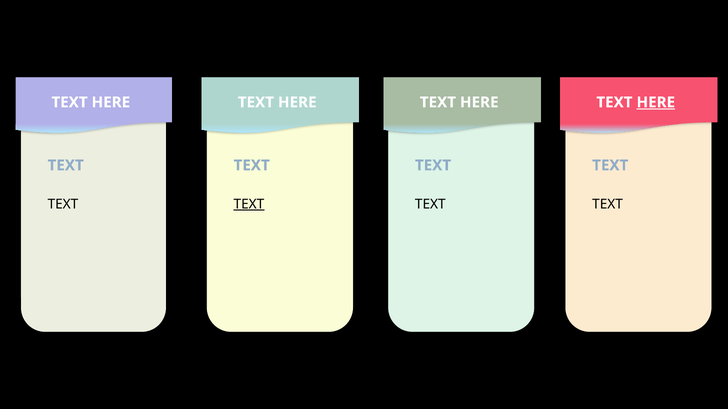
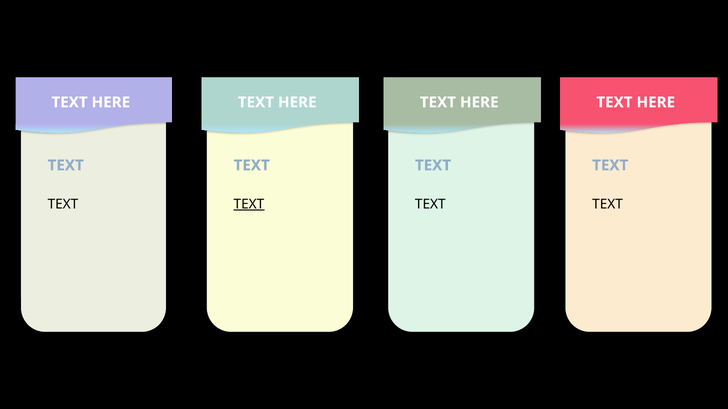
HERE at (656, 102) underline: present -> none
